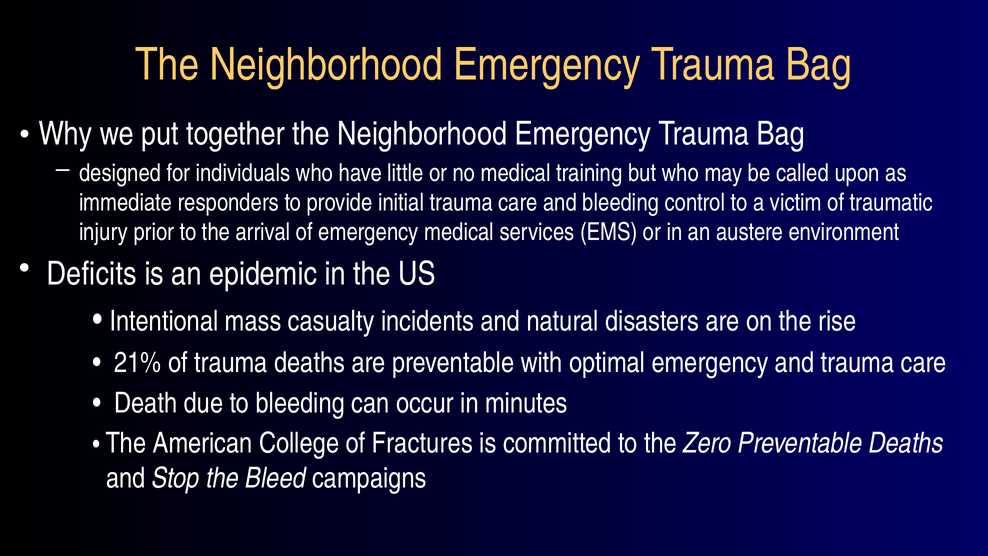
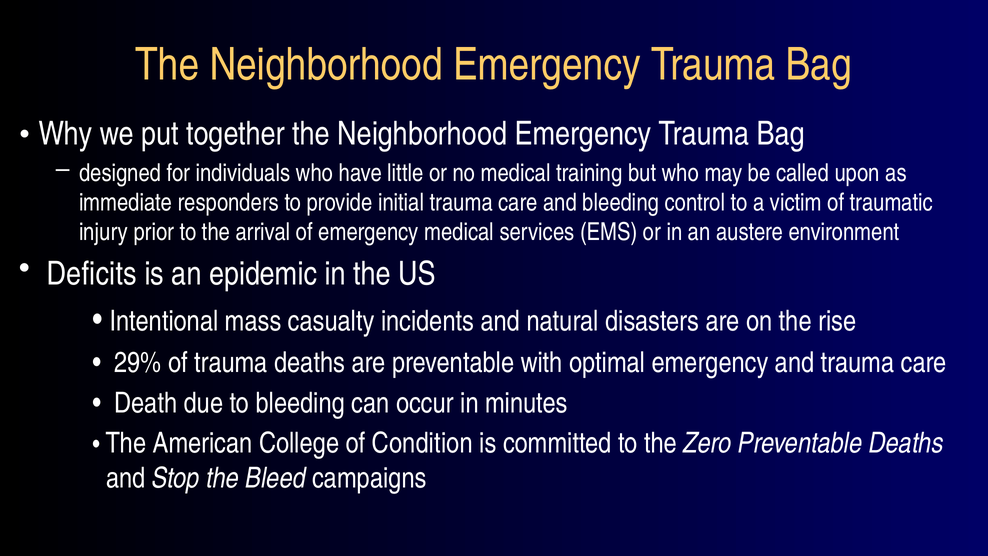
21%: 21% -> 29%
Fractures: Fractures -> Condition
